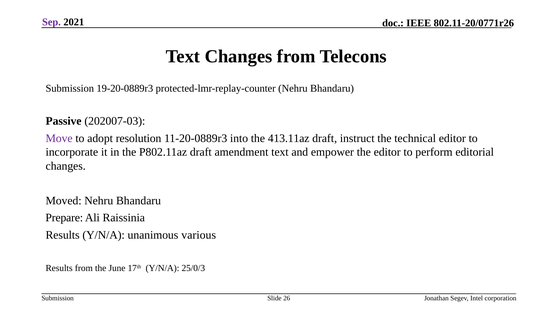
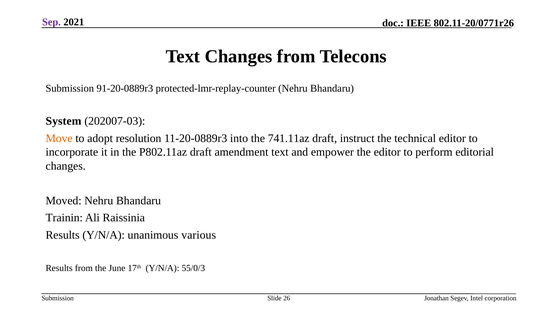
19-20-0889r3: 19-20-0889r3 -> 91-20-0889r3
Passive: Passive -> System
Move colour: purple -> orange
413.11az: 413.11az -> 741.11az
Prepare: Prepare -> Trainin
25/0/3: 25/0/3 -> 55/0/3
